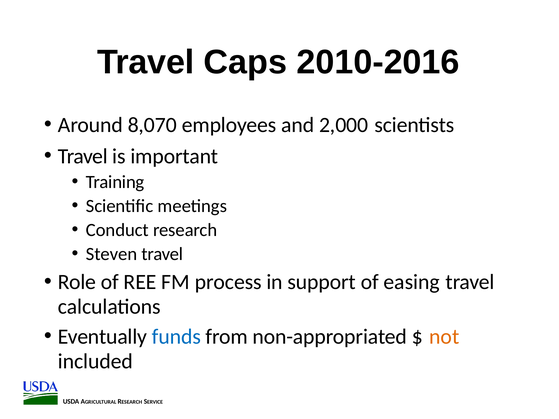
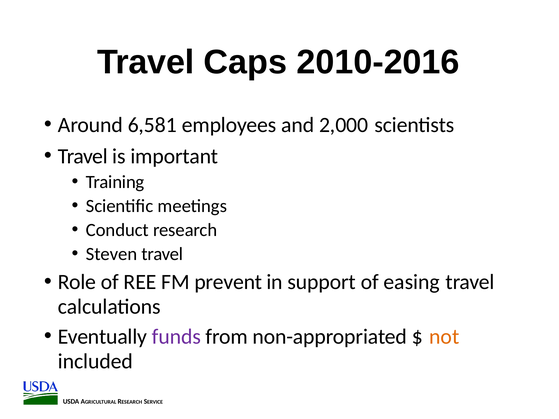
8,070: 8,070 -> 6,581
process: process -> prevent
funds colour: blue -> purple
